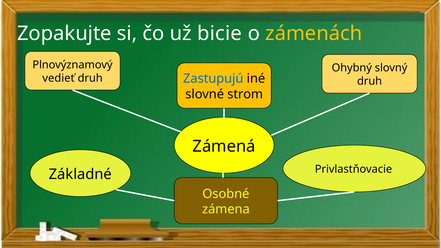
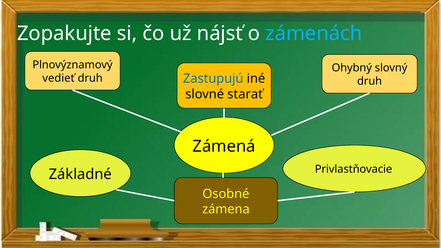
bicie: bicie -> nájsť
zámenách colour: yellow -> light blue
strom: strom -> starať
